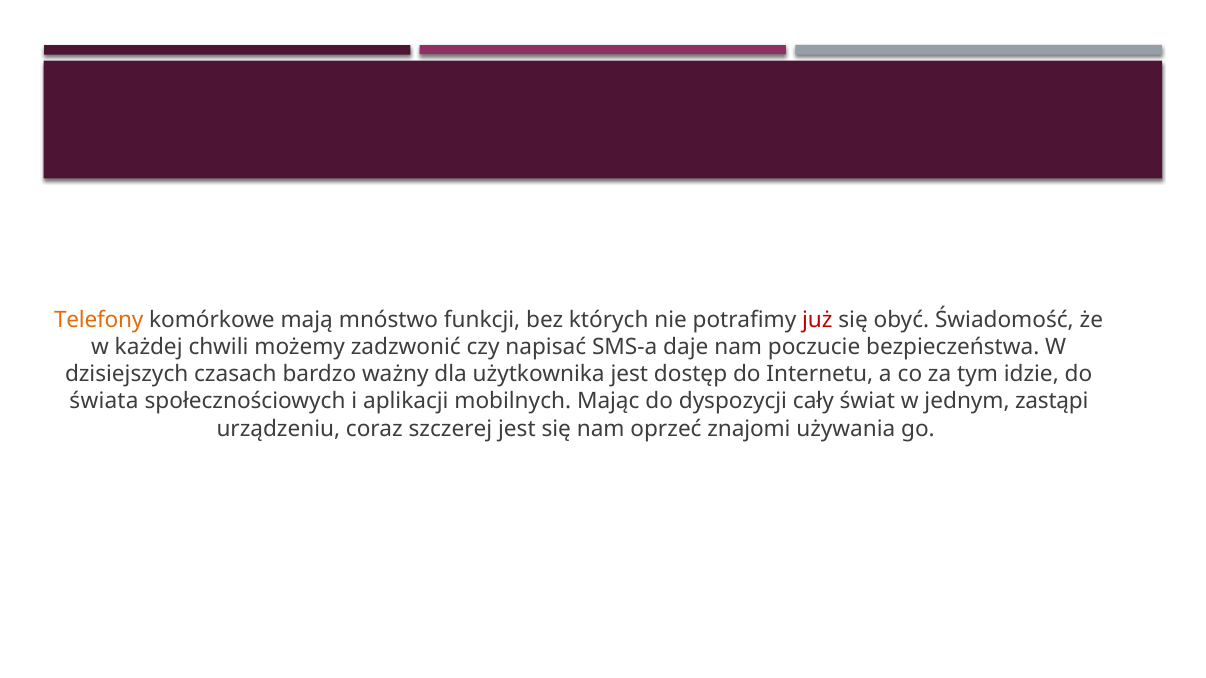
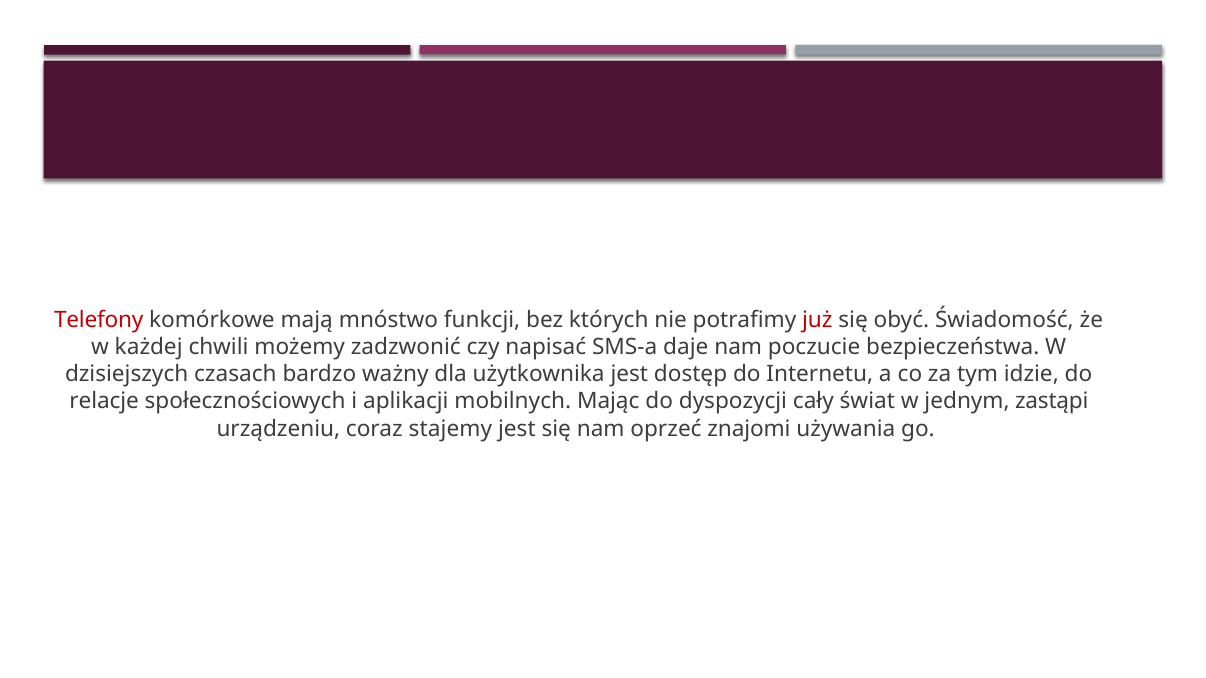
Telefony colour: orange -> red
świata: świata -> relacje
szczerej: szczerej -> stajemy
